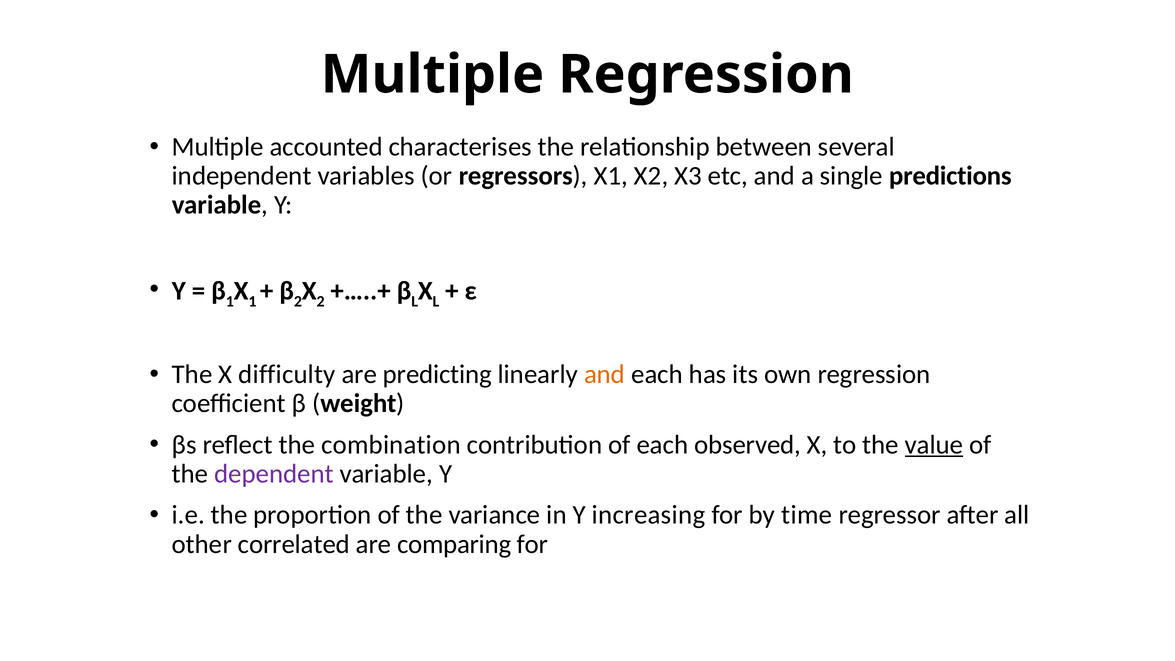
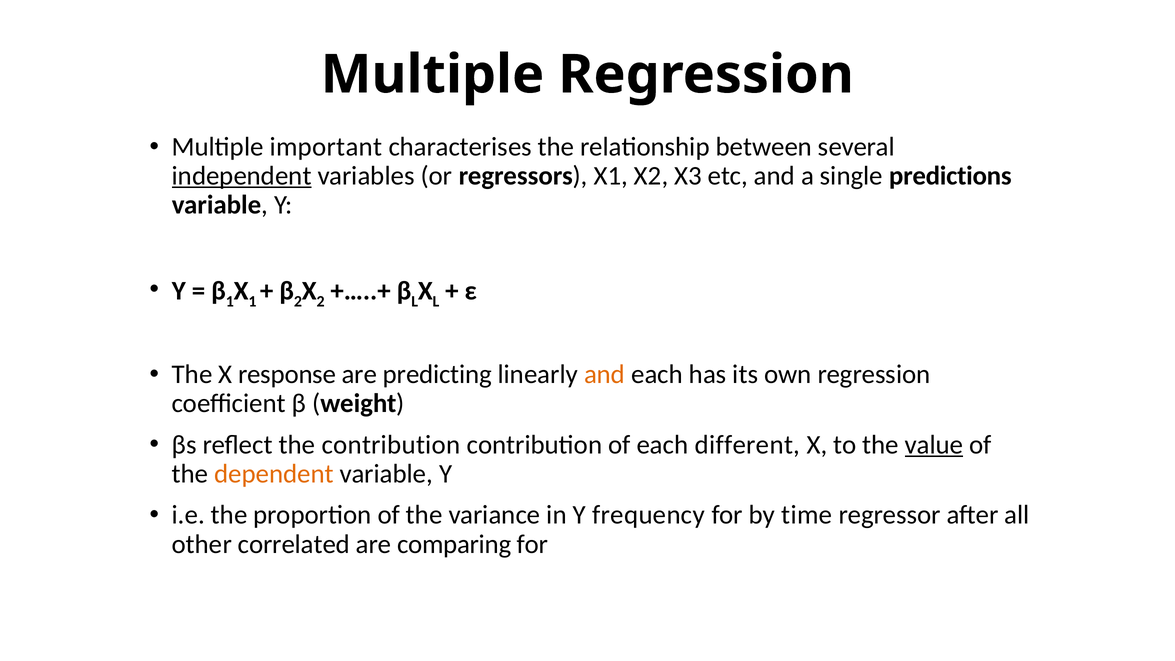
accounted: accounted -> important
independent underline: none -> present
difficulty: difficulty -> response
the combination: combination -> contribution
observed: observed -> different
dependent colour: purple -> orange
increasing: increasing -> frequency
